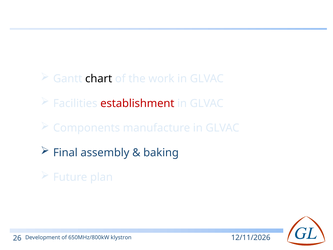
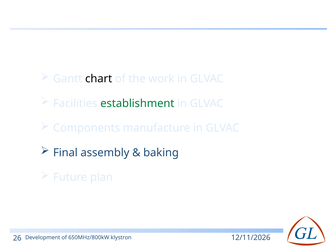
establishment colour: red -> green
